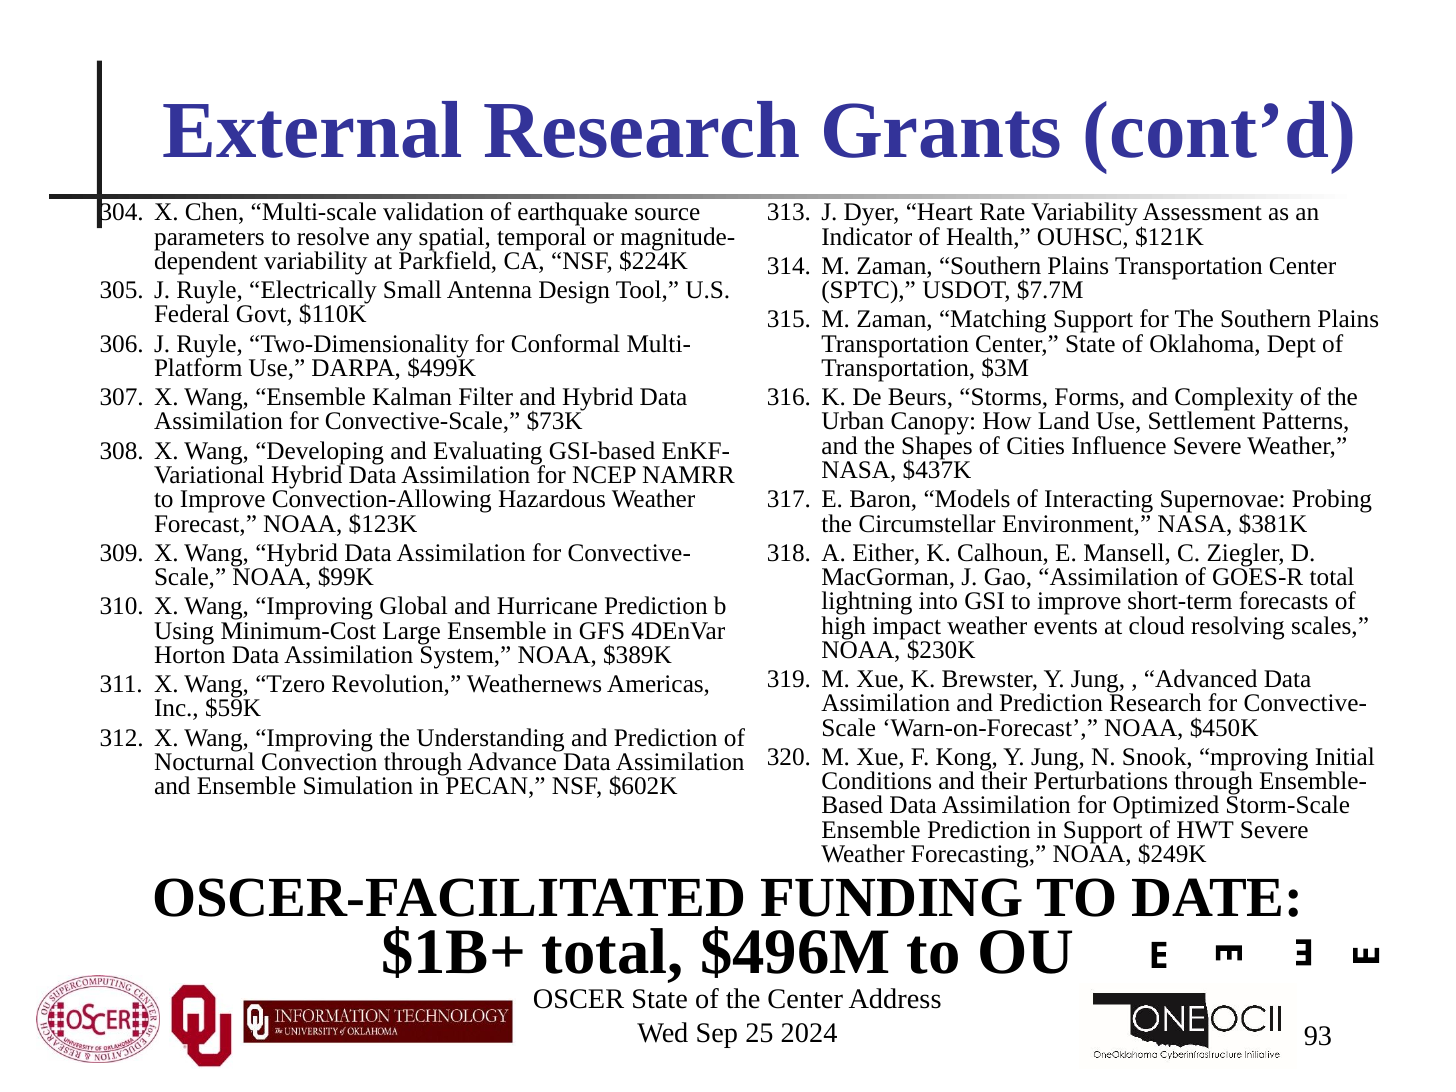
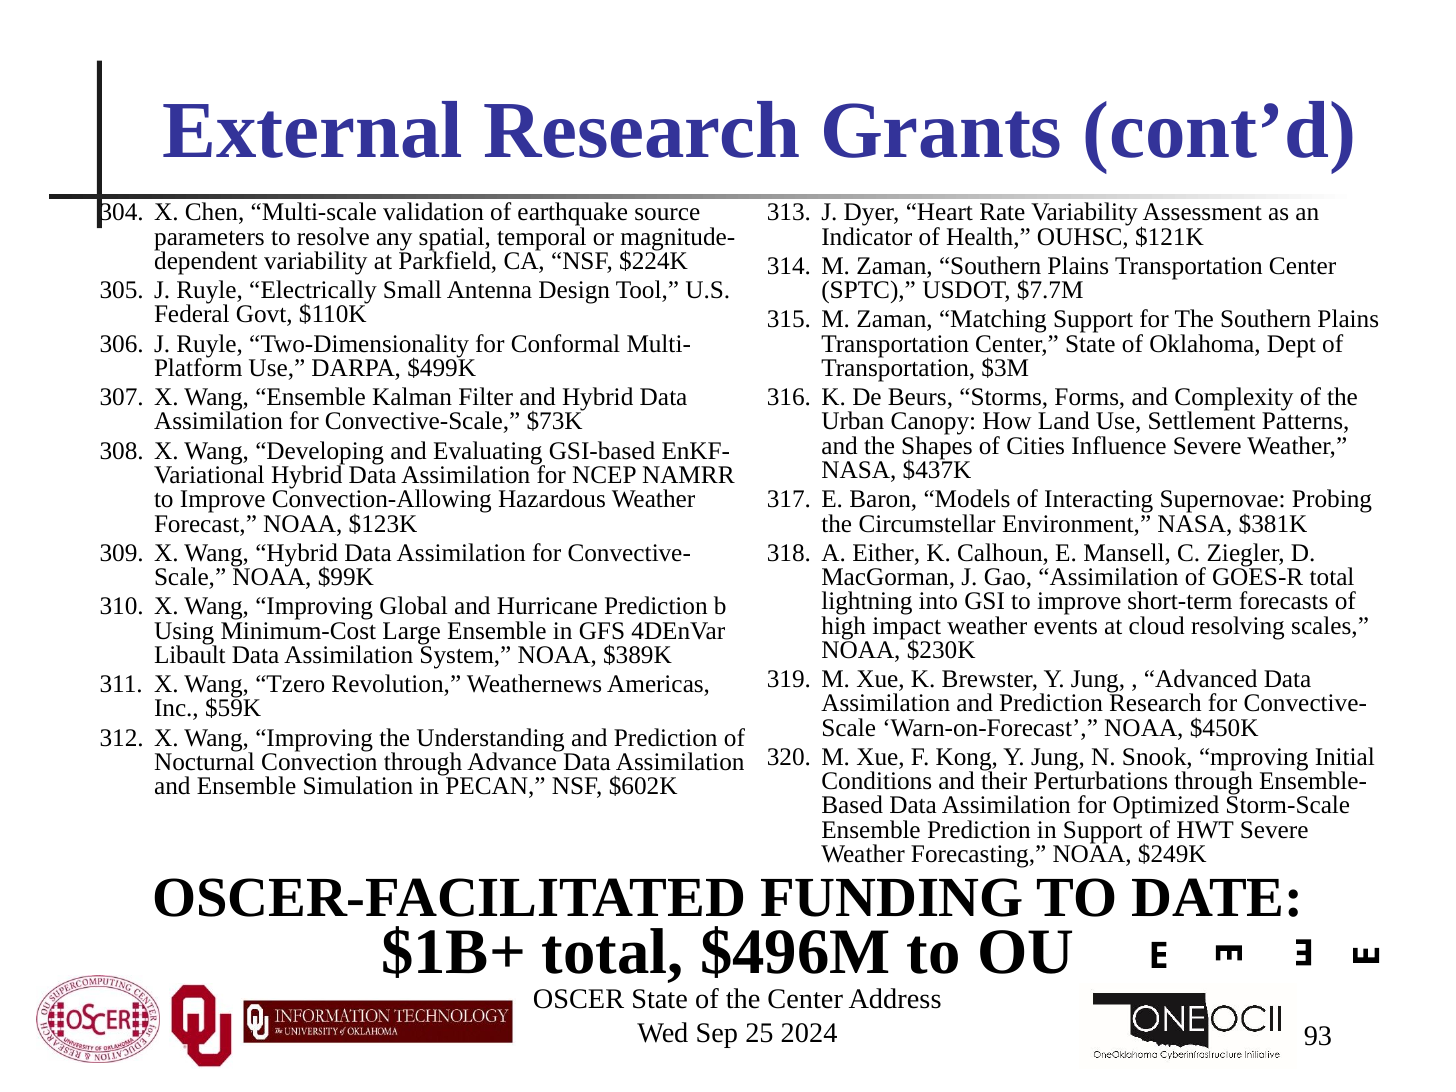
Horton: Horton -> Libault
